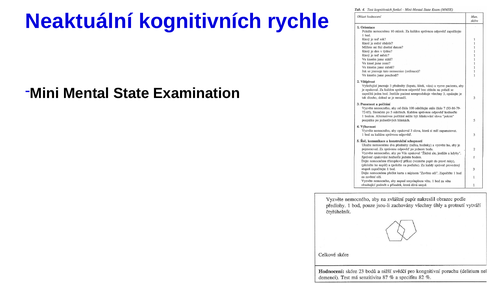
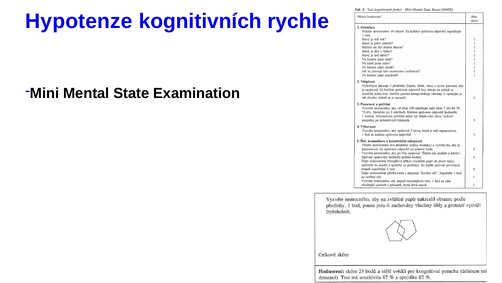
Neaktuální: Neaktuální -> Hypotenze
